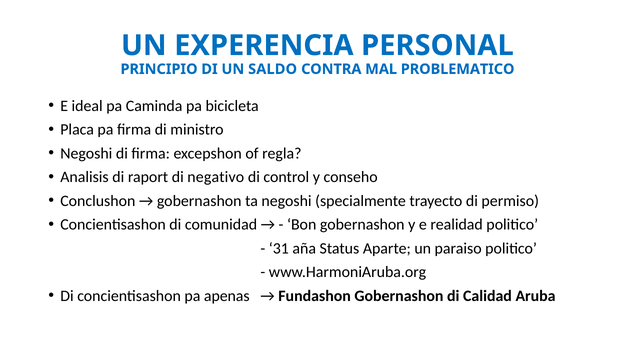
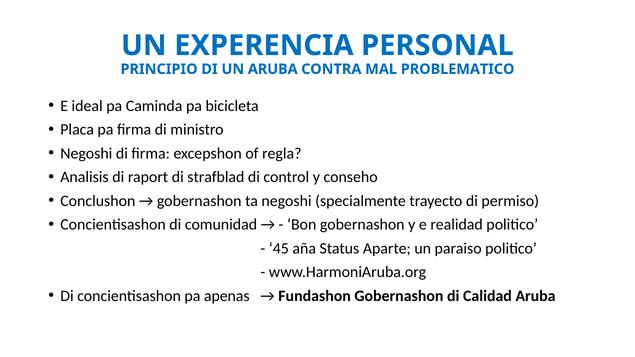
UN SALDO: SALDO -> ARUBA
negativo: negativo -> strafblad
31: 31 -> 45
